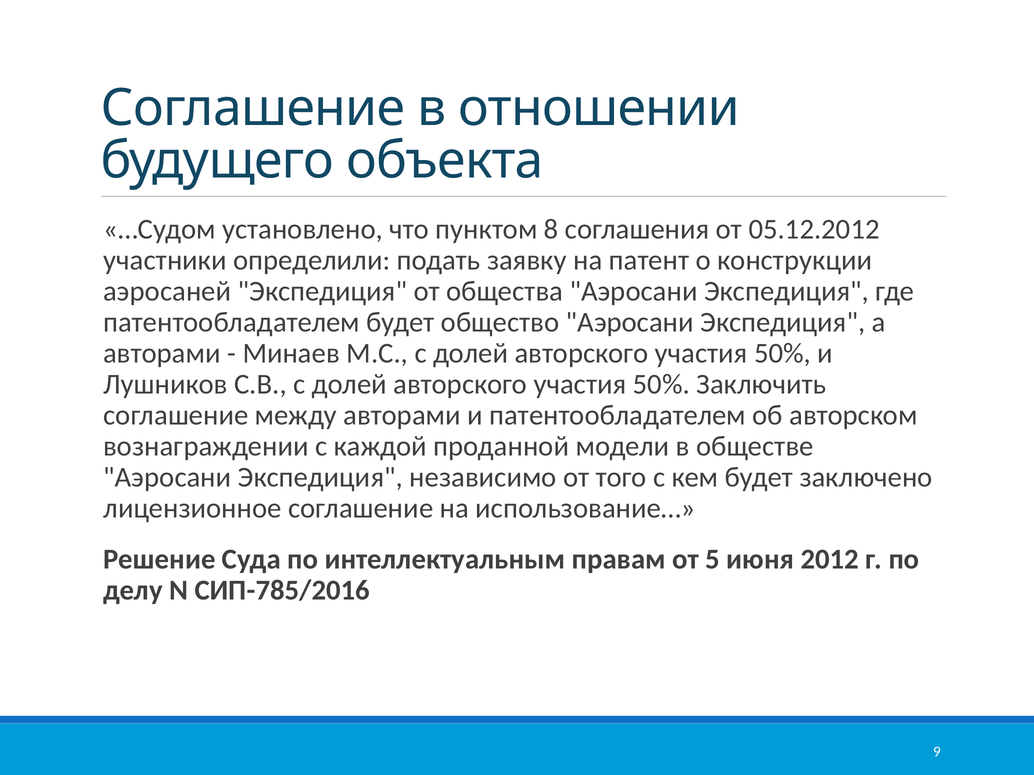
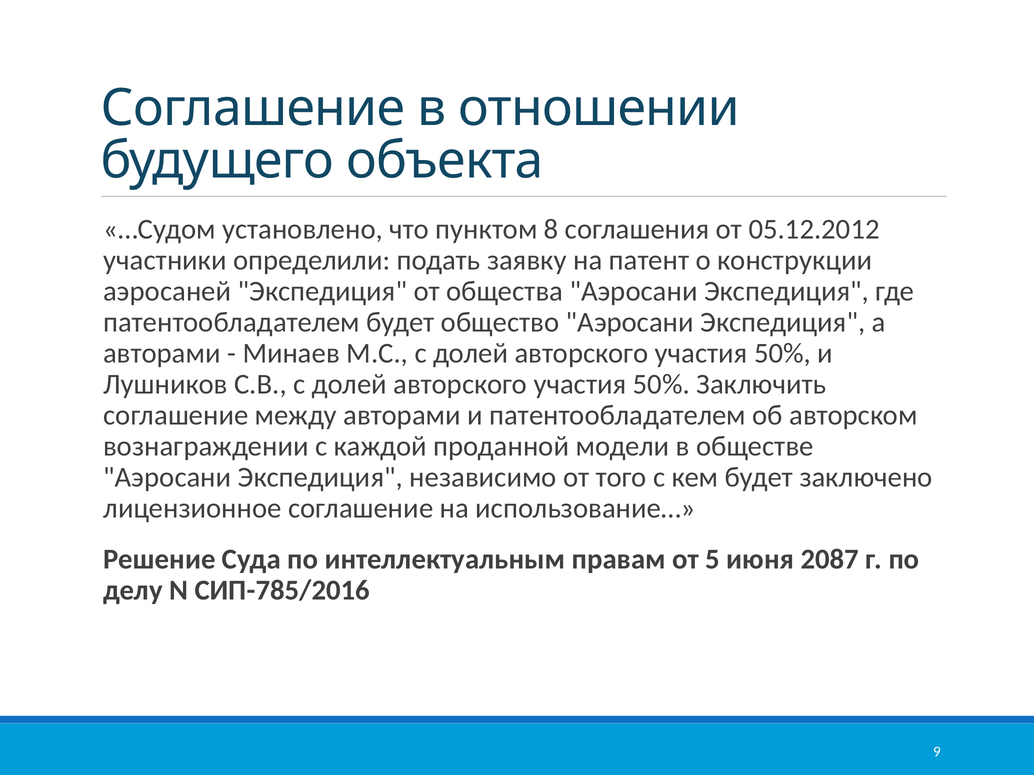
2012: 2012 -> 2087
